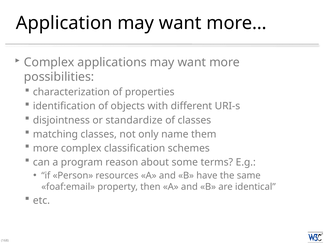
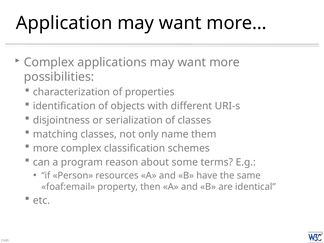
standardize: standardize -> serialization
